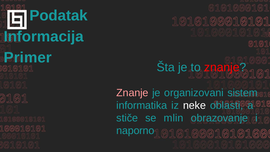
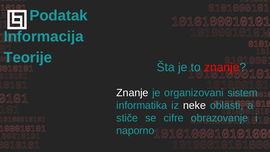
Primer: Primer -> Teorije
Znanje at (132, 93) colour: pink -> white
mlin: mlin -> cifre
